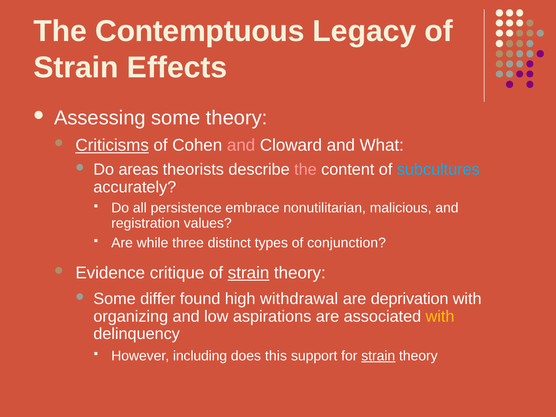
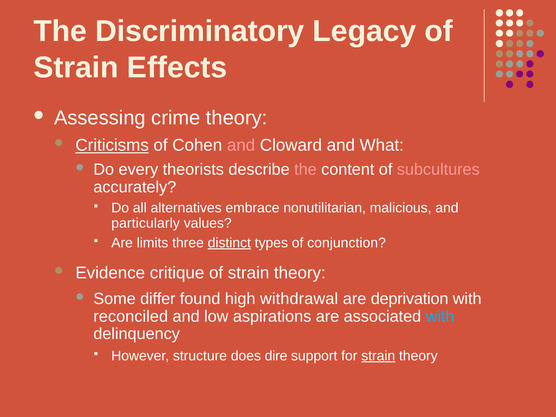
Contemptuous: Contemptuous -> Discriminatory
Assessing some: some -> crime
areas: areas -> every
subcultures colour: light blue -> pink
persistence: persistence -> alternatives
registration: registration -> particularly
while: while -> limits
distinct underline: none -> present
strain at (249, 273) underline: present -> none
organizing: organizing -> reconciled
with at (440, 316) colour: yellow -> light blue
including: including -> structure
this: this -> dire
